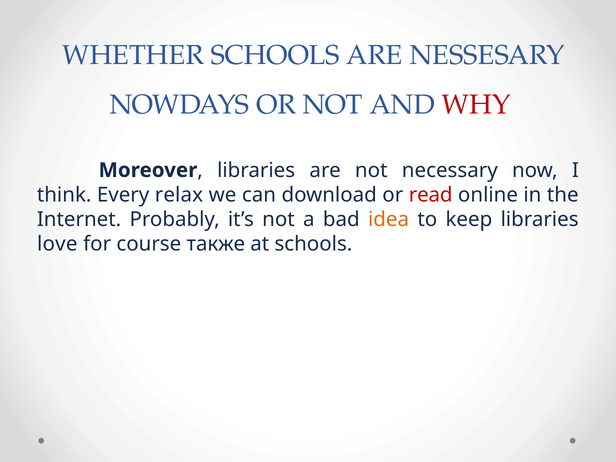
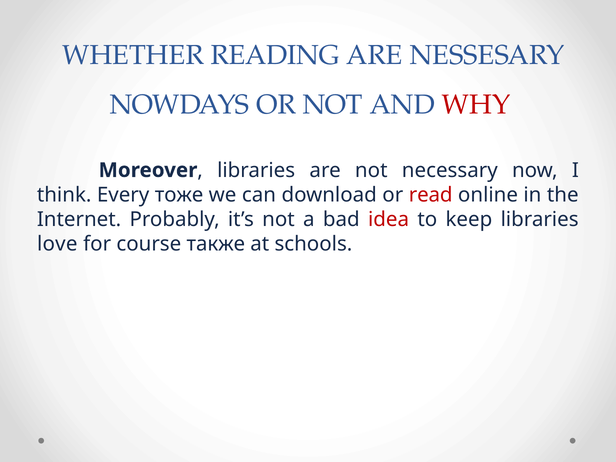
WHETHER SCHOOLS: SCHOOLS -> READING
relax: relax -> тоже
idea colour: orange -> red
